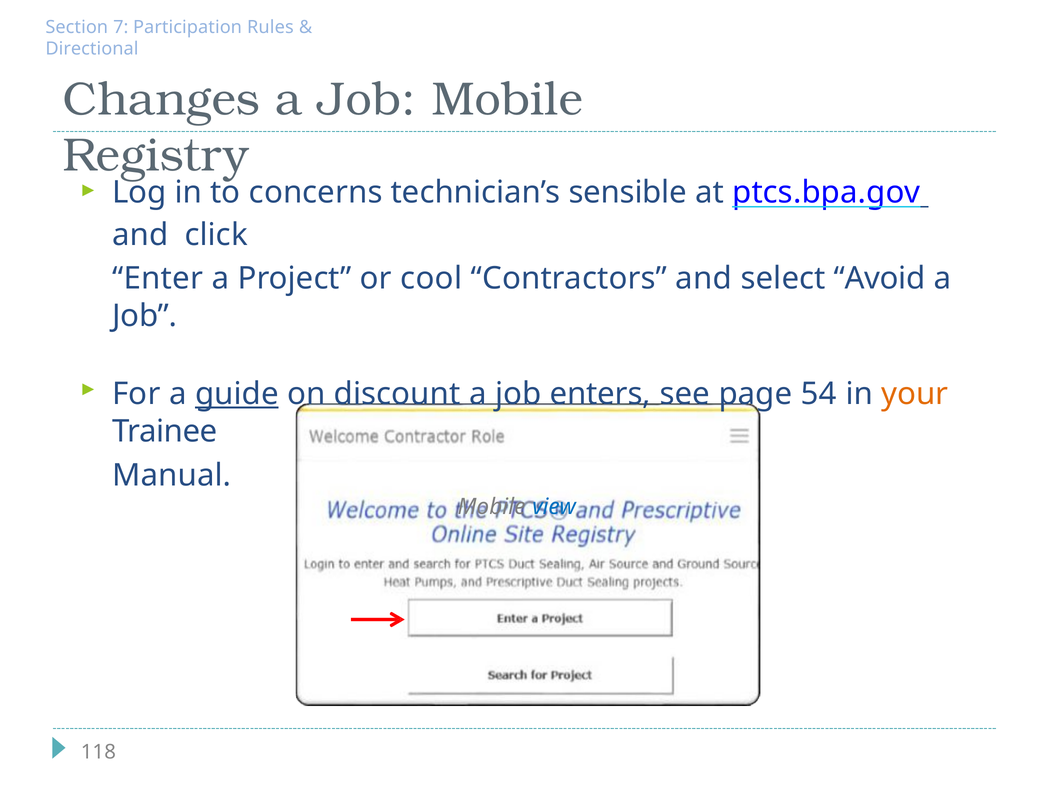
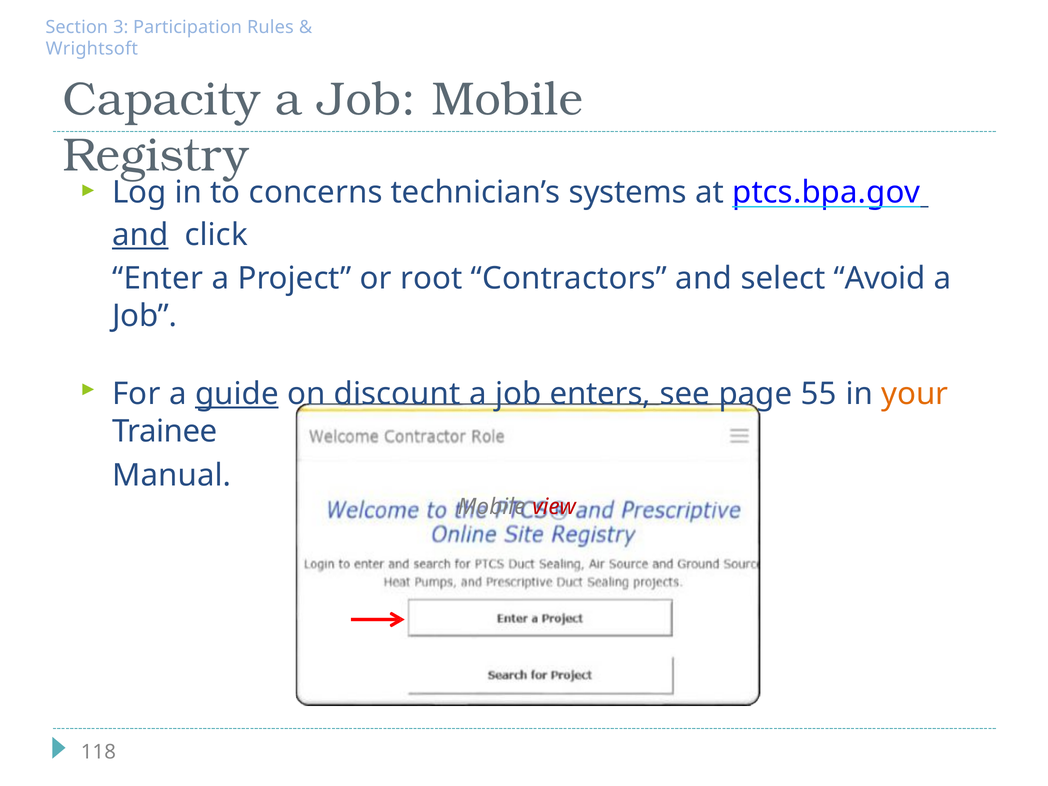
7: 7 -> 3
Directional: Directional -> Wrightsoft
Changes: Changes -> Capacity
sensible: sensible -> systems
and at (140, 235) underline: none -> present
cool: cool -> root
54: 54 -> 55
view colour: blue -> red
